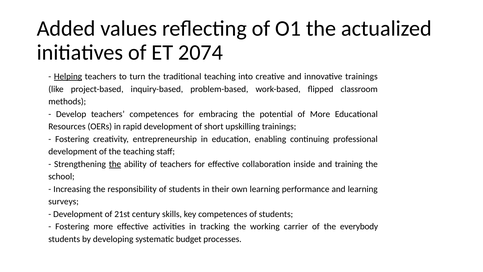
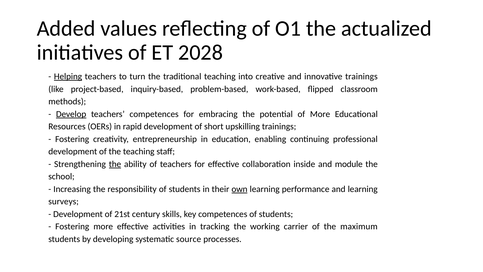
2074: 2074 -> 2028
Develop underline: none -> present
training: training -> module
own underline: none -> present
everybody: everybody -> maximum
budget: budget -> source
